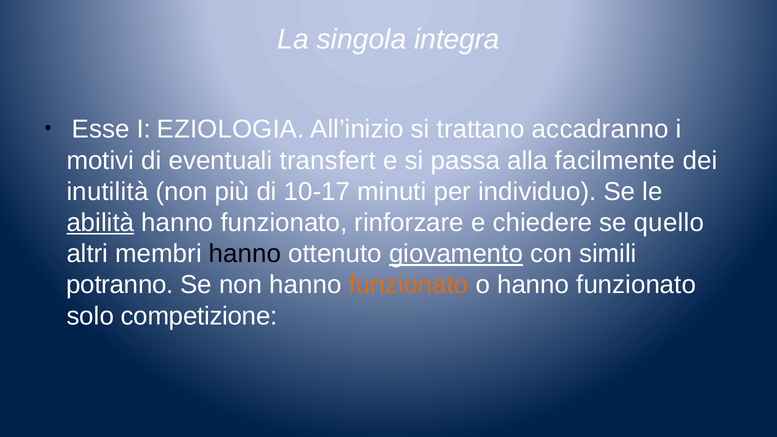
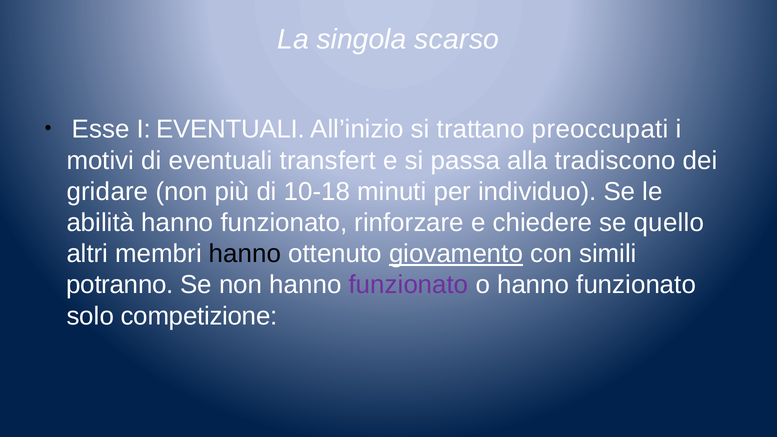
integra: integra -> scarso
I EZIOLOGIA: EZIOLOGIA -> EVENTUALI
accadranno: accadranno -> preoccupati
facilmente: facilmente -> tradiscono
inutilità: inutilità -> gridare
10-17: 10-17 -> 10-18
abilità underline: present -> none
funzionato at (409, 285) colour: orange -> purple
